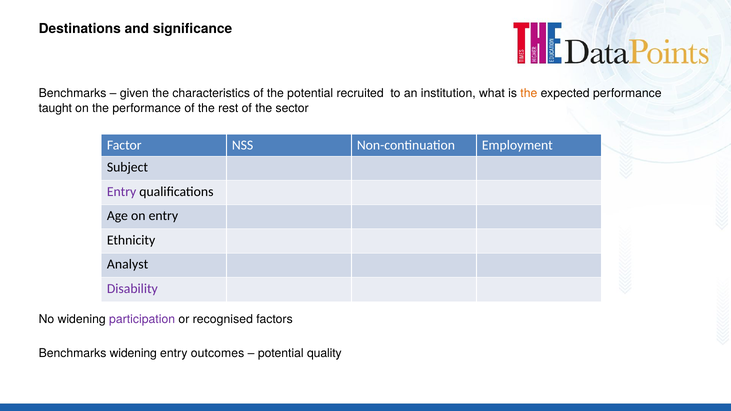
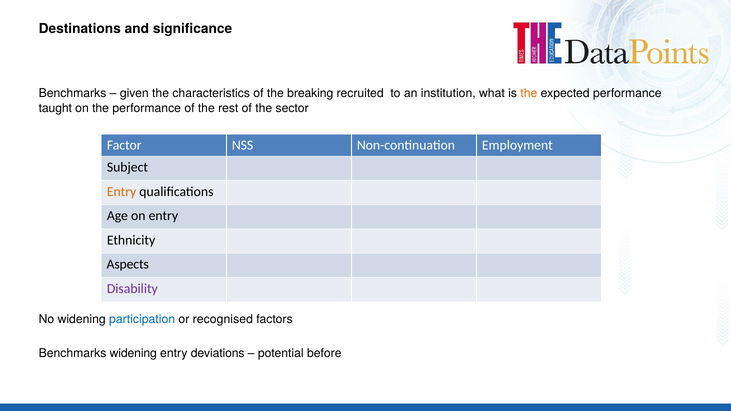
the potential: potential -> breaking
Entry at (122, 192) colour: purple -> orange
Analyst: Analyst -> Aspects
participation colour: purple -> blue
outcomes: outcomes -> deviations
quality: quality -> before
